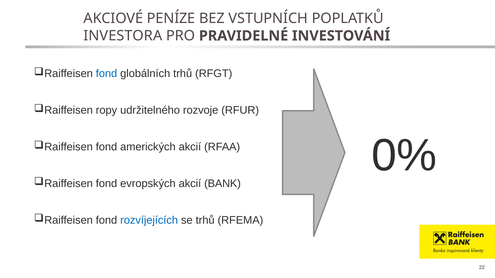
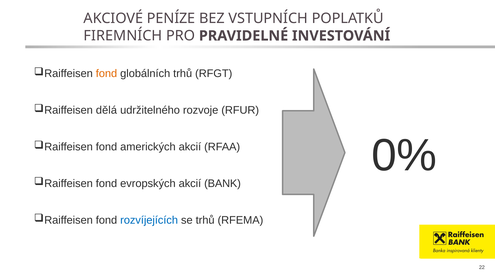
INVESTORA: INVESTORA -> FIREMNÍCH
fond at (106, 74) colour: blue -> orange
ropy: ropy -> dělá
